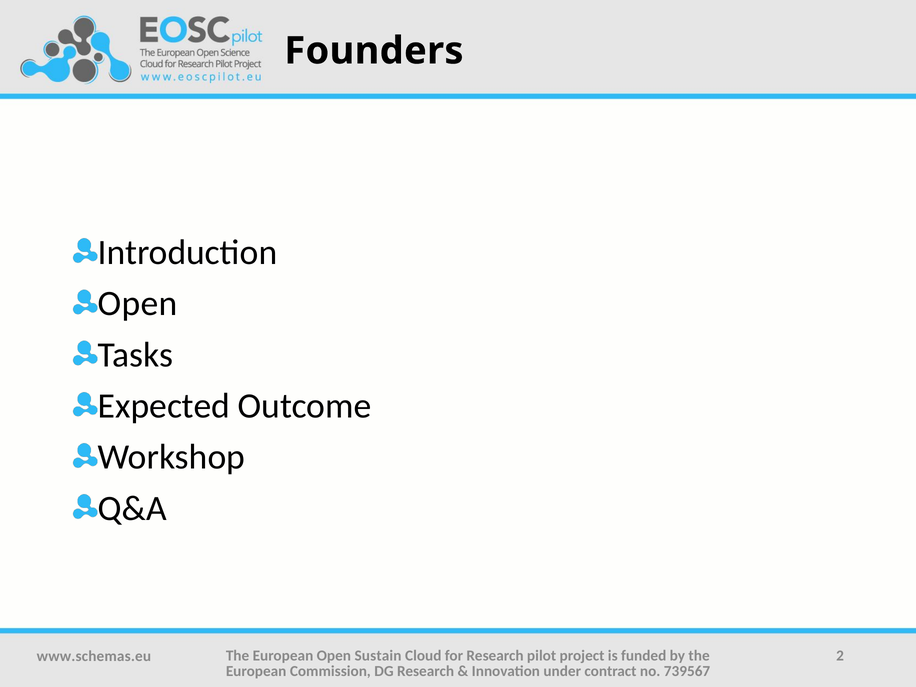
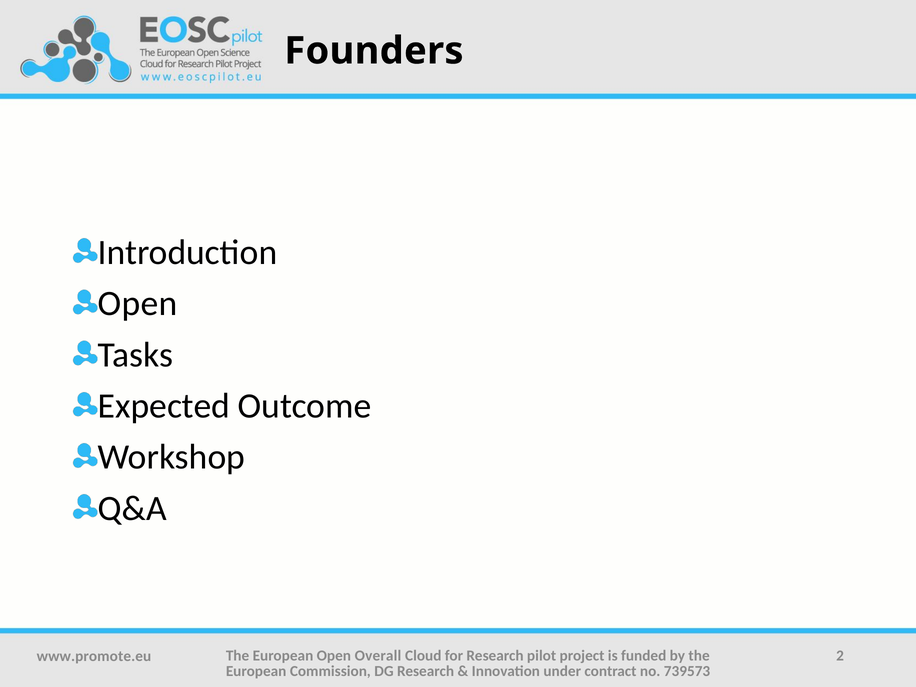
Sustain: Sustain -> Overall
www.schemas.eu: www.schemas.eu -> www.promote.eu
739567: 739567 -> 739573
